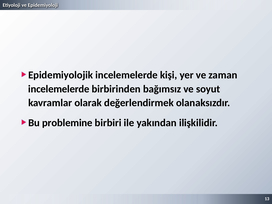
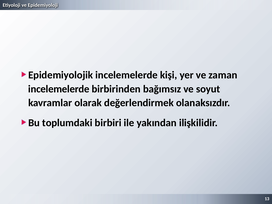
problemine: problemine -> toplumdaki
